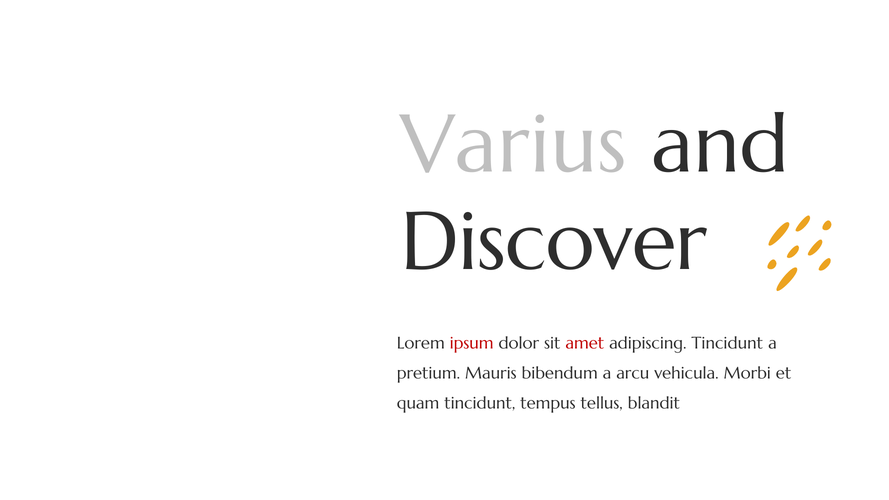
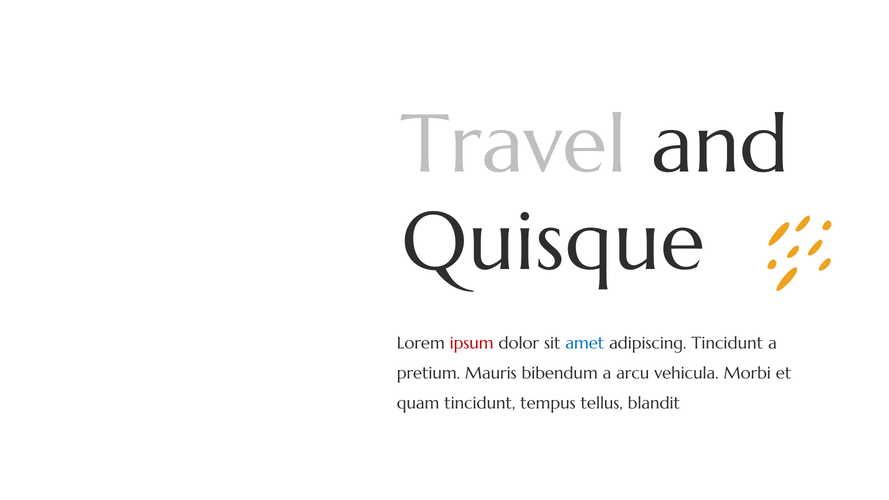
Varius: Varius -> Travel
Discover: Discover -> Quisque
amet colour: red -> blue
